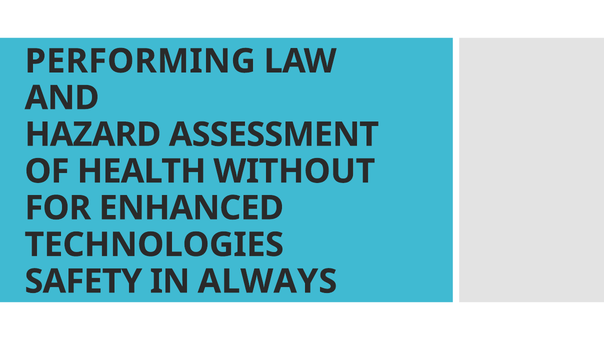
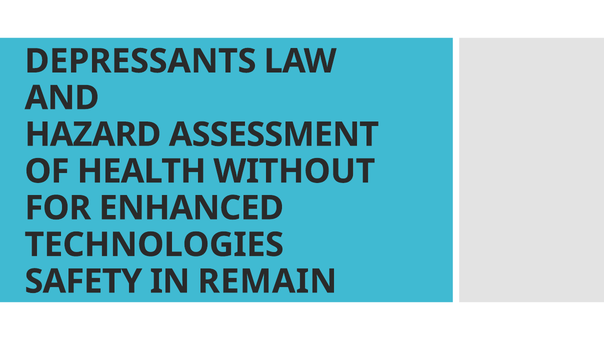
PERFORMING: PERFORMING -> DEPRESSANTS
ALWAYS: ALWAYS -> REMAIN
